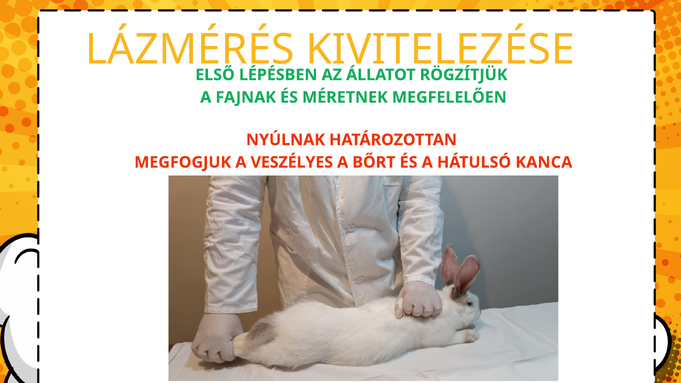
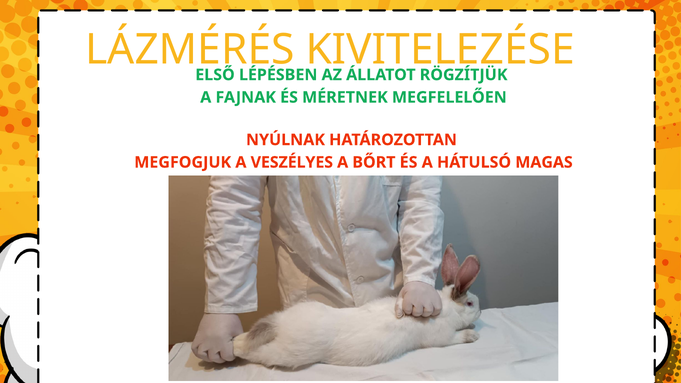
KANCA: KANCA -> MAGAS
